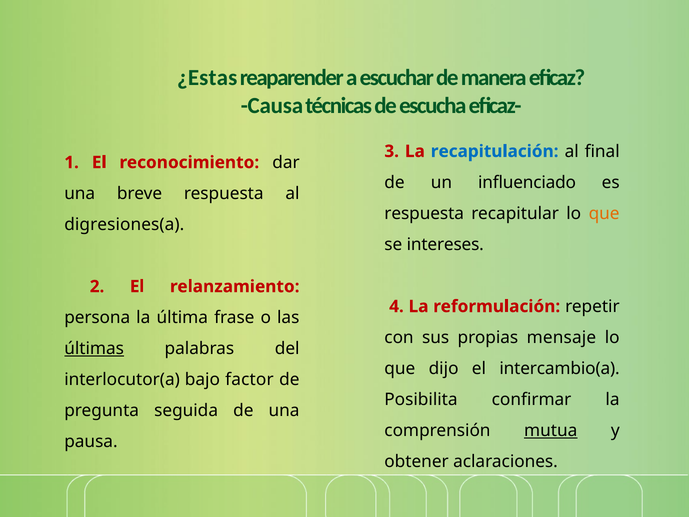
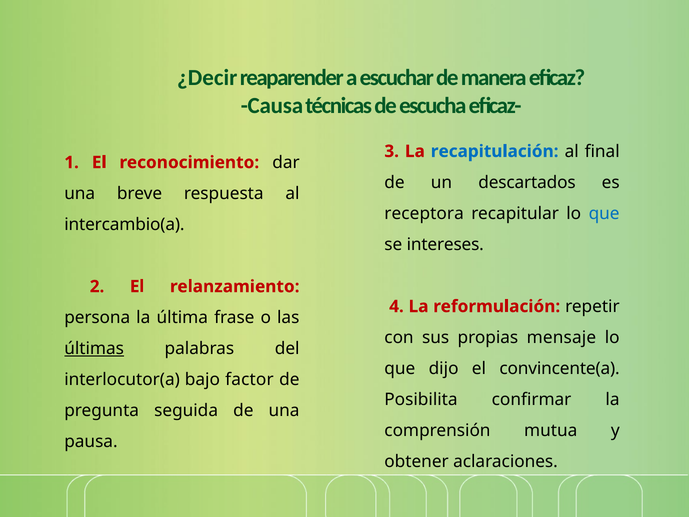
¿Estas: ¿Estas -> ¿Decir
influenciado: influenciado -> descartados
respuesta at (424, 213): respuesta -> receptora
que at (604, 213) colour: orange -> blue
digresiones(a: digresiones(a -> intercambio(a
intercambio(a: intercambio(a -> convincente(a
mutua underline: present -> none
